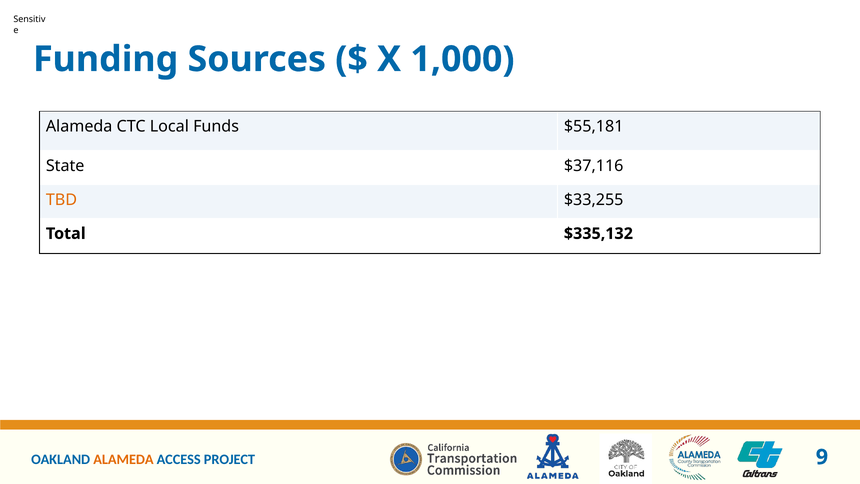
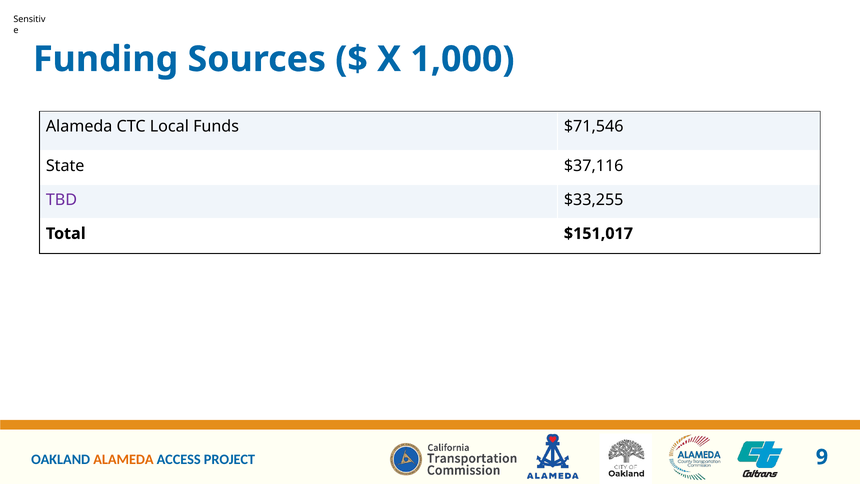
$55,181: $55,181 -> $71,546
TBD colour: orange -> purple
$335,132: $335,132 -> $151,017
